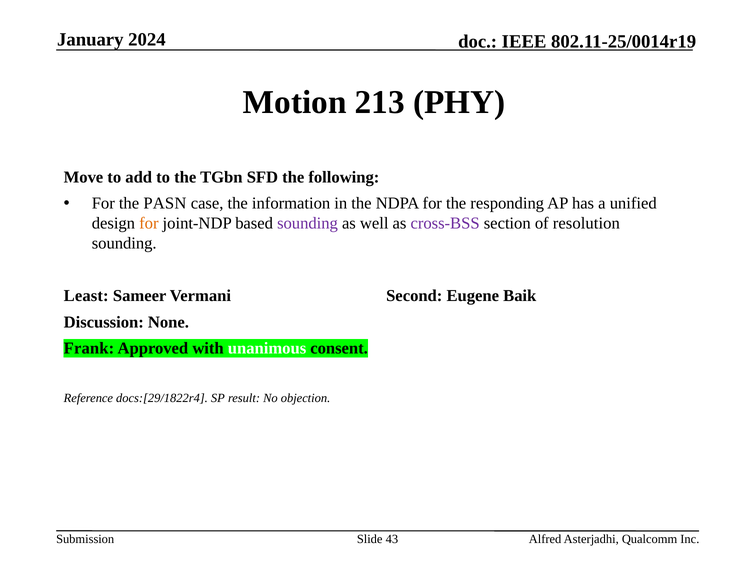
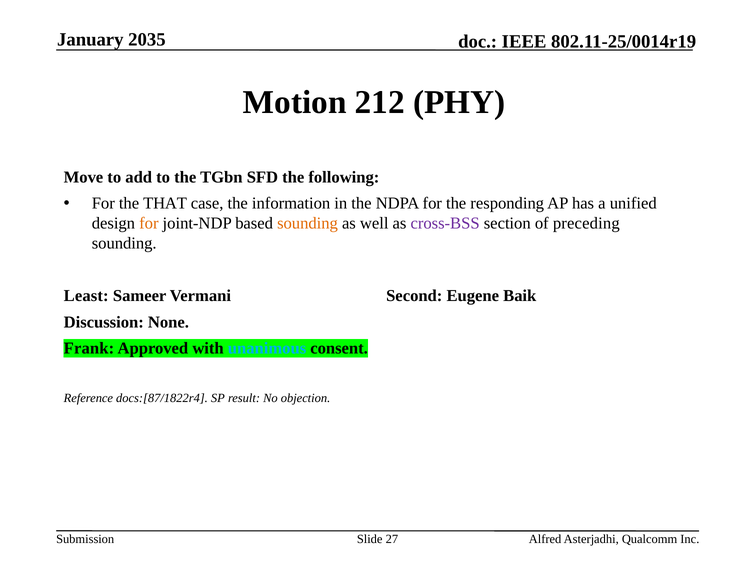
2024: 2024 -> 2035
213: 213 -> 212
PASN: PASN -> THAT
sounding at (308, 223) colour: purple -> orange
resolution: resolution -> preceding
unanimous colour: white -> light blue
docs:[29/1822r4: docs:[29/1822r4 -> docs:[87/1822r4
43: 43 -> 27
